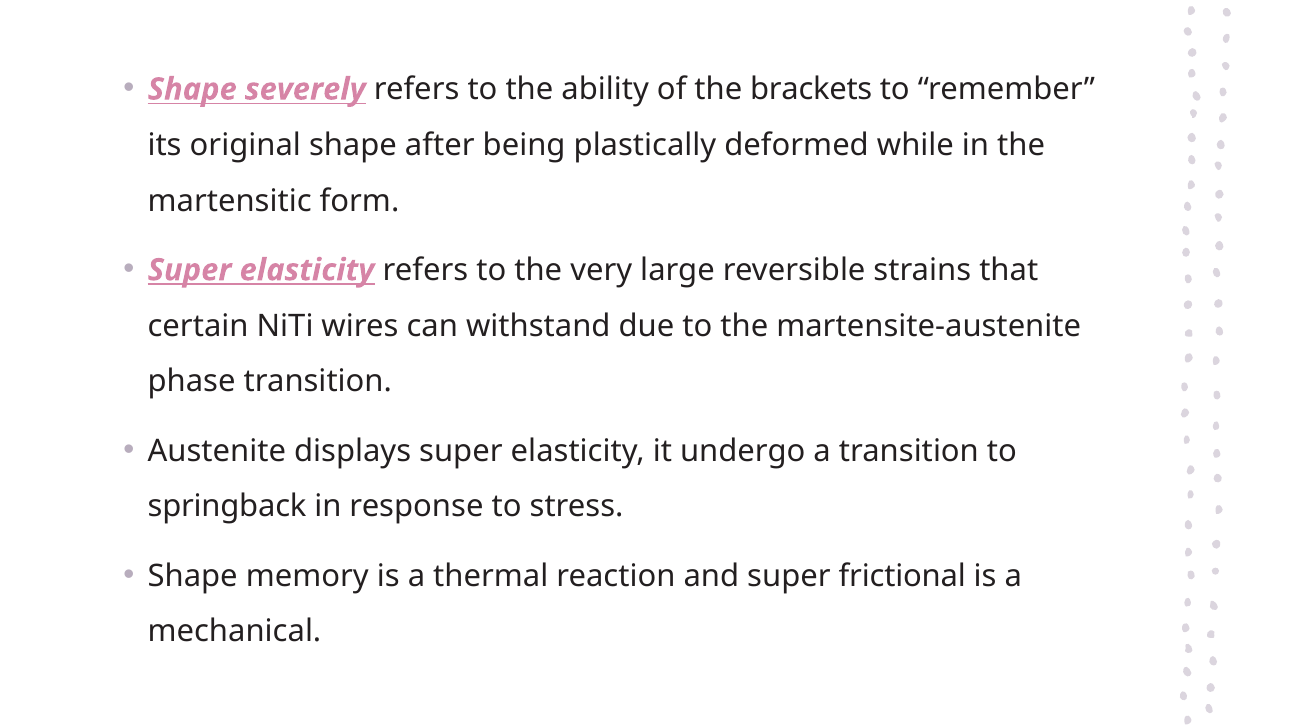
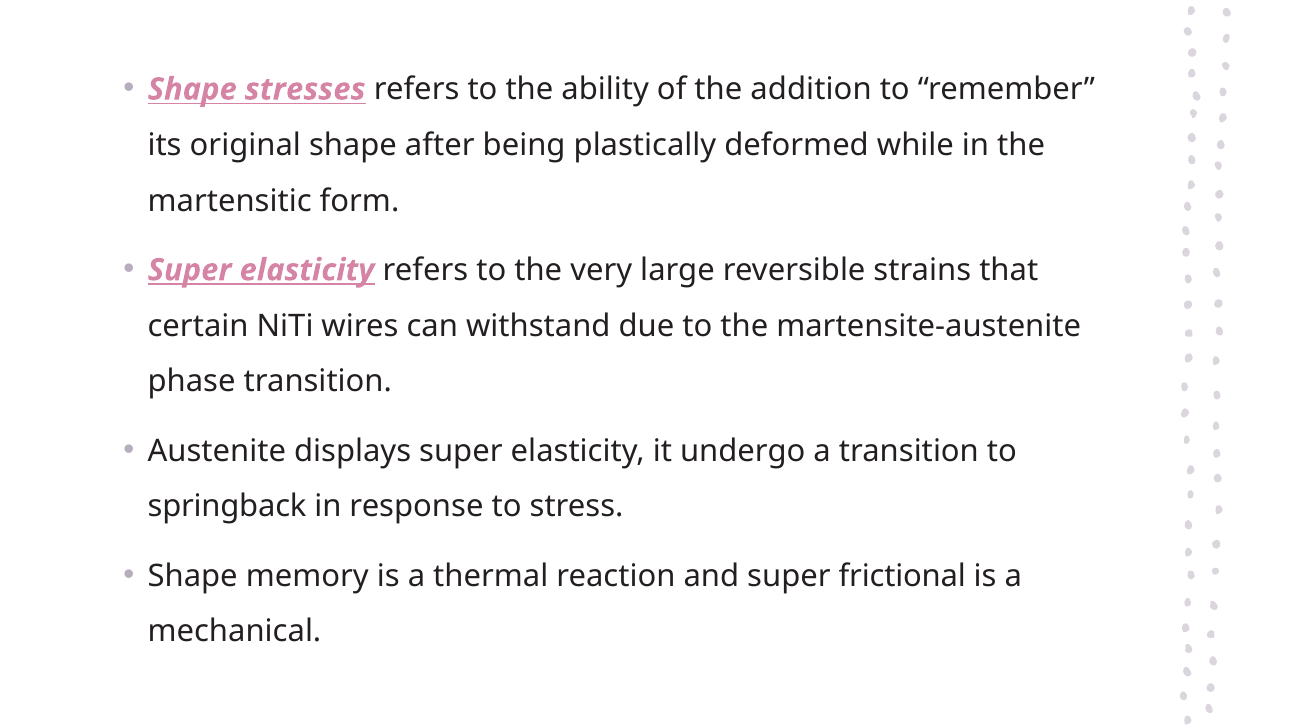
severely: severely -> stresses
brackets: brackets -> addition
